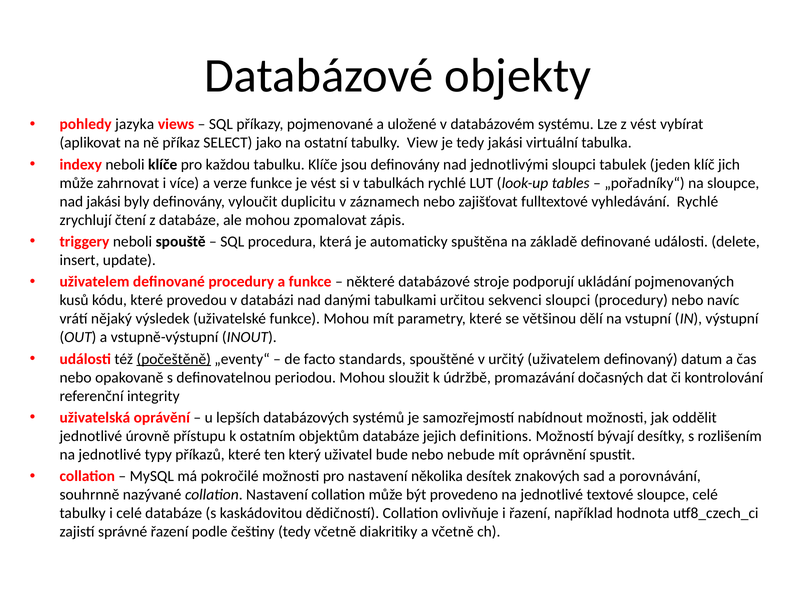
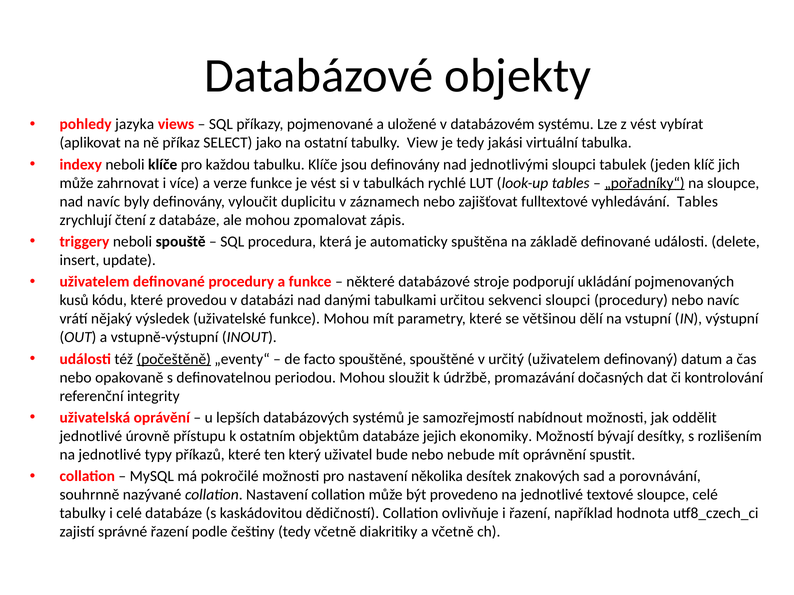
„pořadníky“ underline: none -> present
nad jakási: jakási -> navíc
vyhledávání Rychlé: Rychlé -> Tables
facto standards: standards -> spouštěné
definitions: definitions -> ekonomiky
